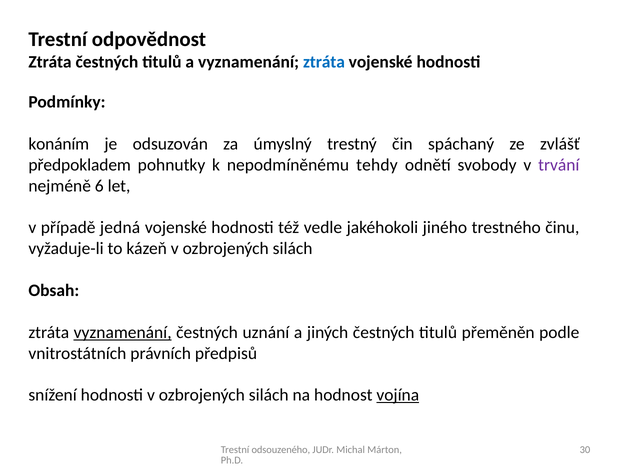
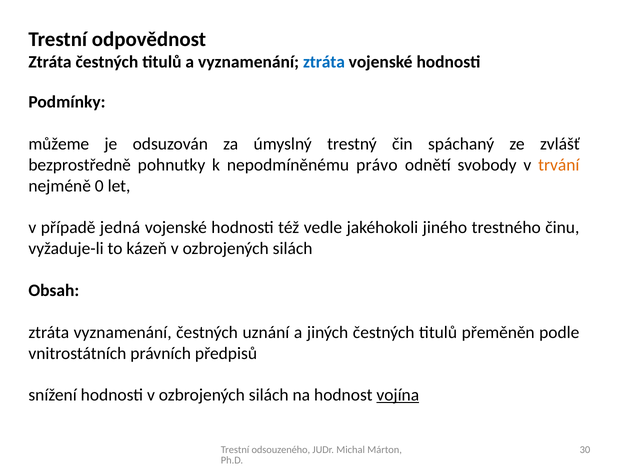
konáním: konáním -> můžeme
předpokladem: předpokladem -> bezprostředně
tehdy: tehdy -> právo
trvání colour: purple -> orange
6: 6 -> 0
vyznamenání at (123, 332) underline: present -> none
